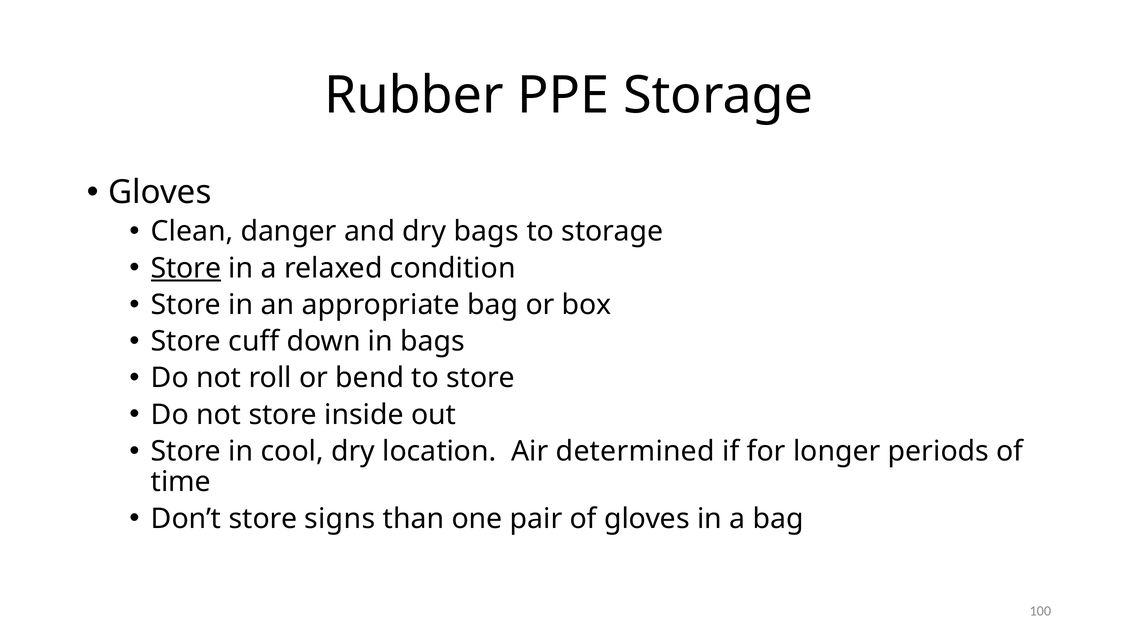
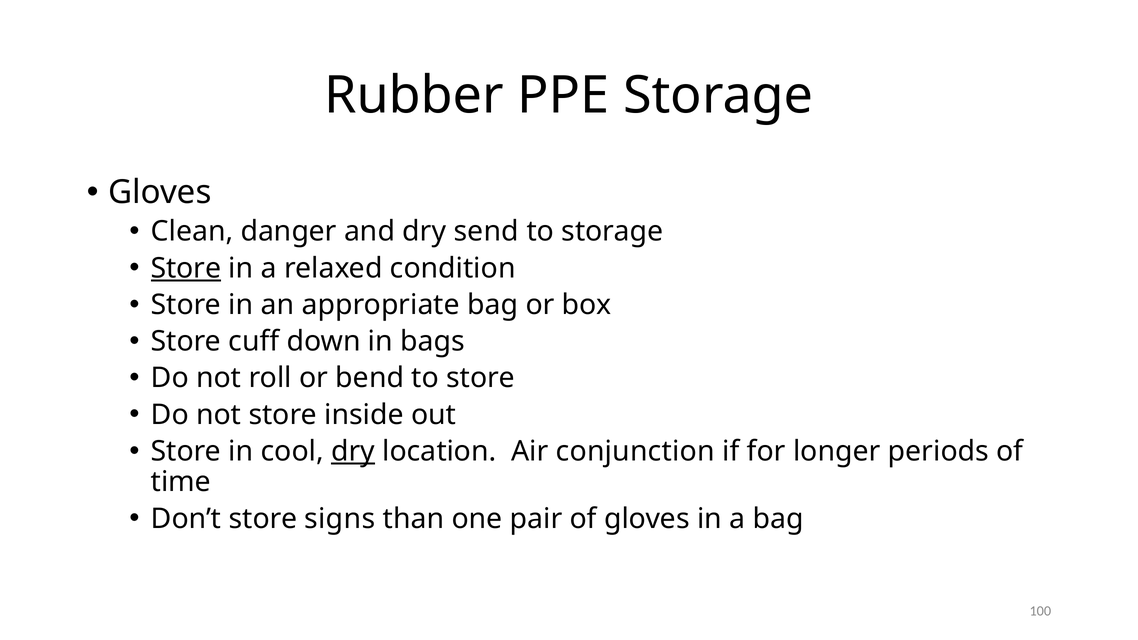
dry bags: bags -> send
dry at (353, 451) underline: none -> present
determined: determined -> conjunction
